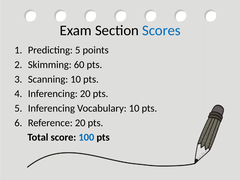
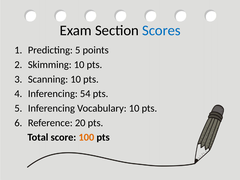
Skimming 60: 60 -> 10
Inferencing 20: 20 -> 54
100 colour: blue -> orange
